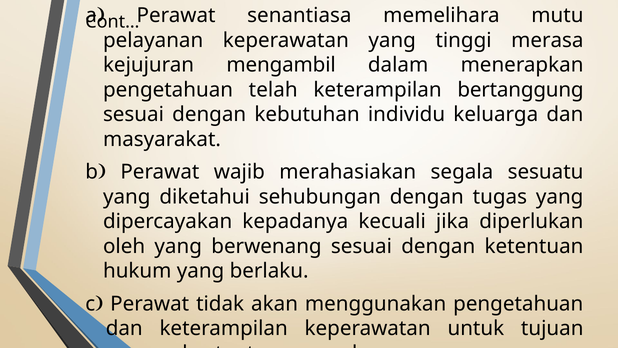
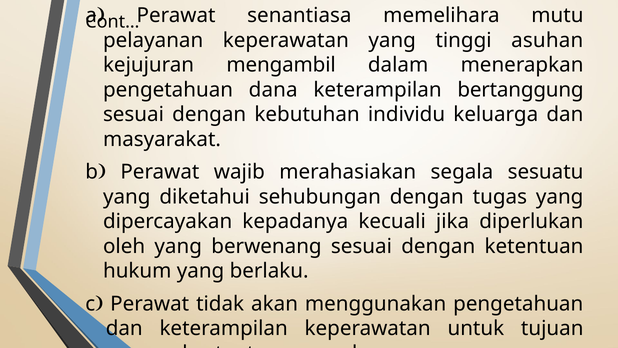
merasa: merasa -> asuhan
telah: telah -> dana
